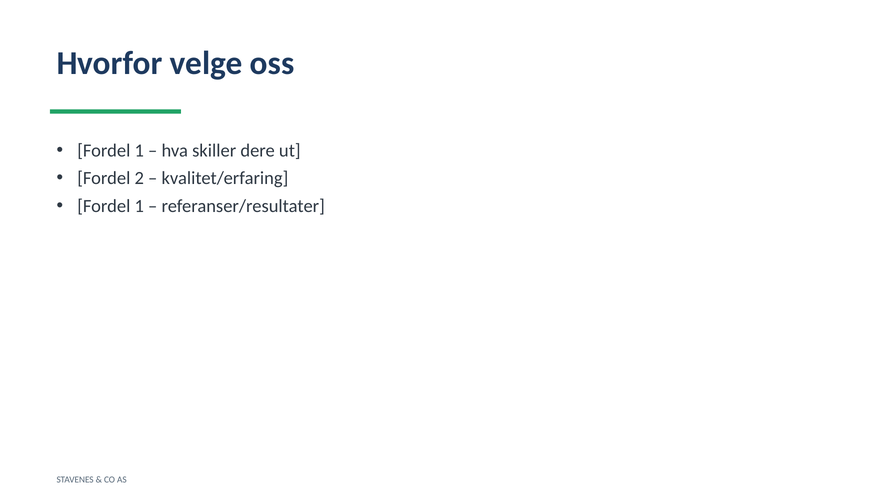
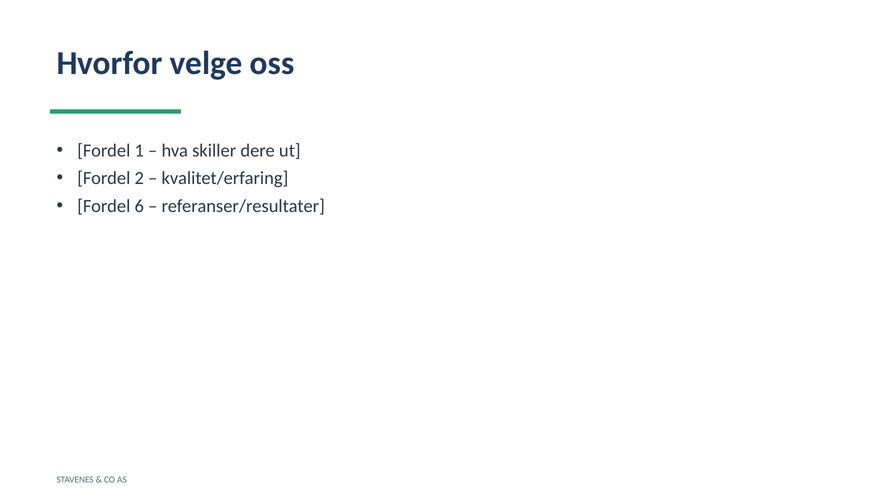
1 at (139, 206): 1 -> 6
